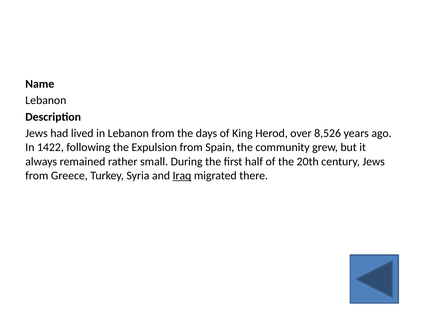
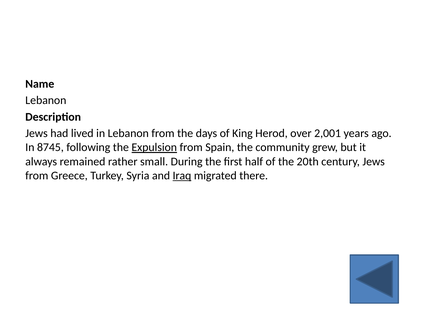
8,526: 8,526 -> 2,001
1422: 1422 -> 8745
Expulsion underline: none -> present
